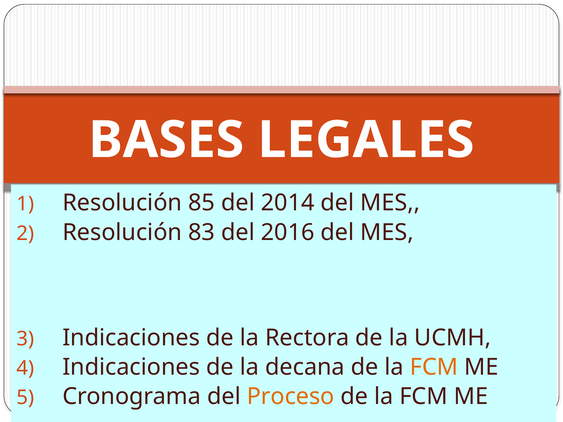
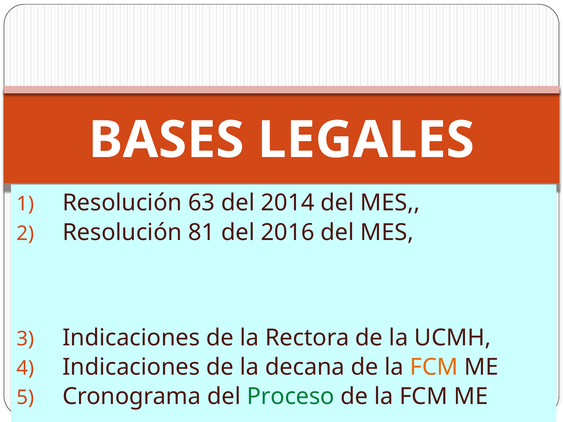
85: 85 -> 63
83: 83 -> 81
Proceso colour: orange -> green
